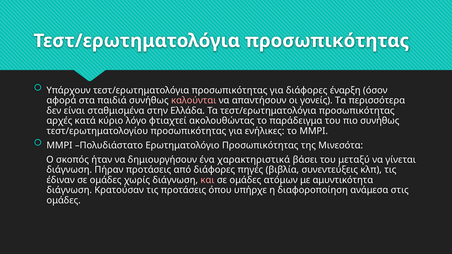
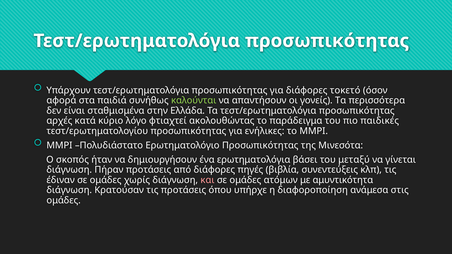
έναρξη: έναρξη -> τοκετό
καλούνται colour: pink -> light green
πιο συνήθως: συνήθως -> παιδικές
χαρακτηριστικά: χαρακτηριστικά -> ερωτηματολόγια
